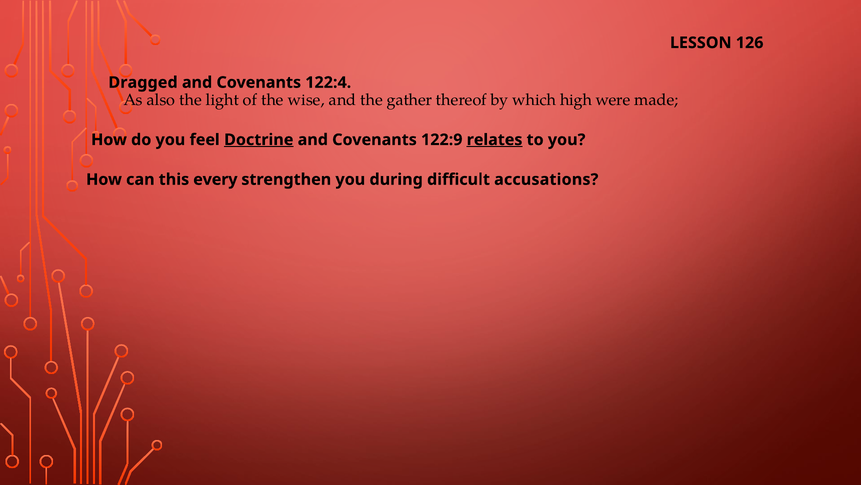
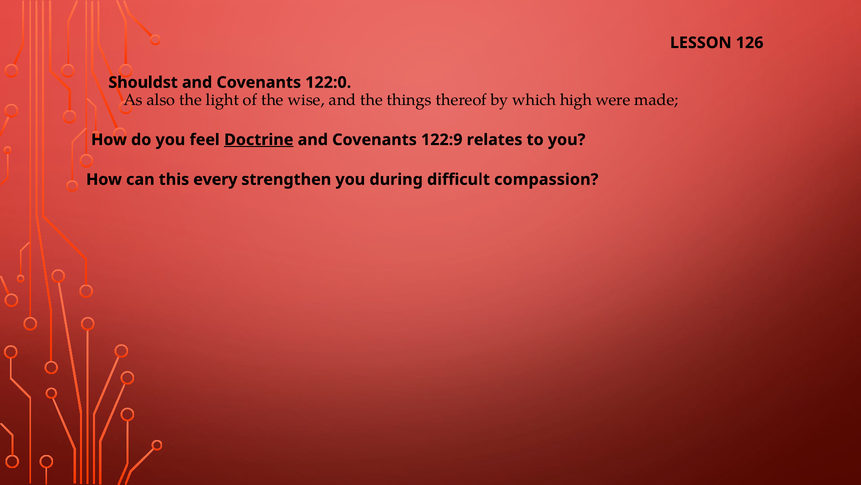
Dragged: Dragged -> Shouldst
122:4: 122:4 -> 122:0
gather: gather -> things
relates underline: present -> none
accusations: accusations -> compassion
